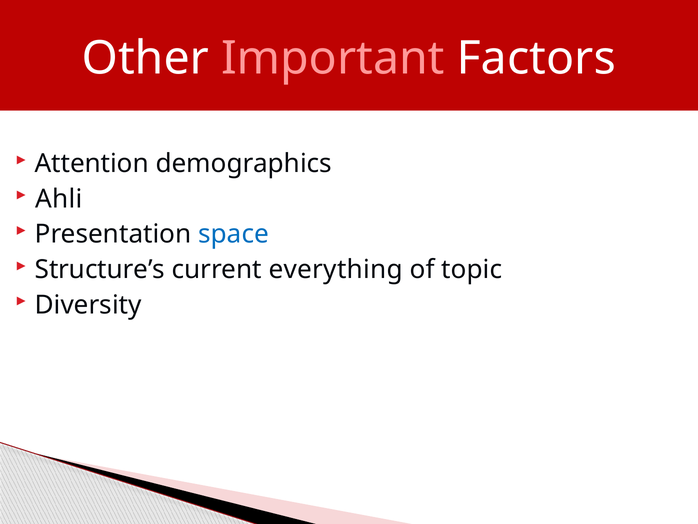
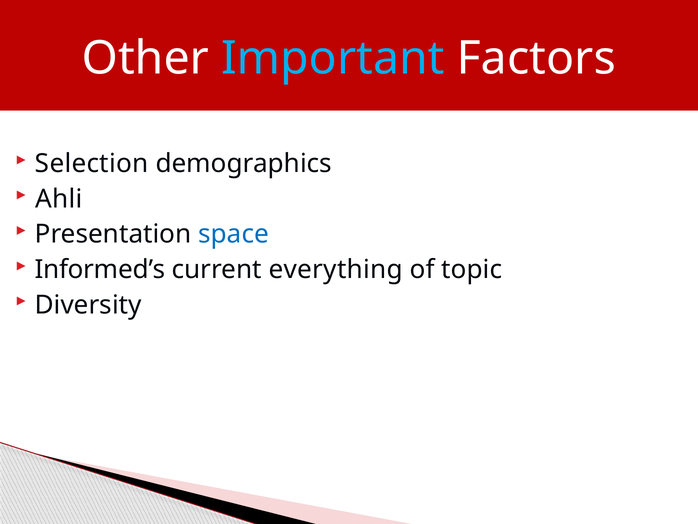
Important colour: pink -> light blue
Attention: Attention -> Selection
Structure’s: Structure’s -> Informed’s
